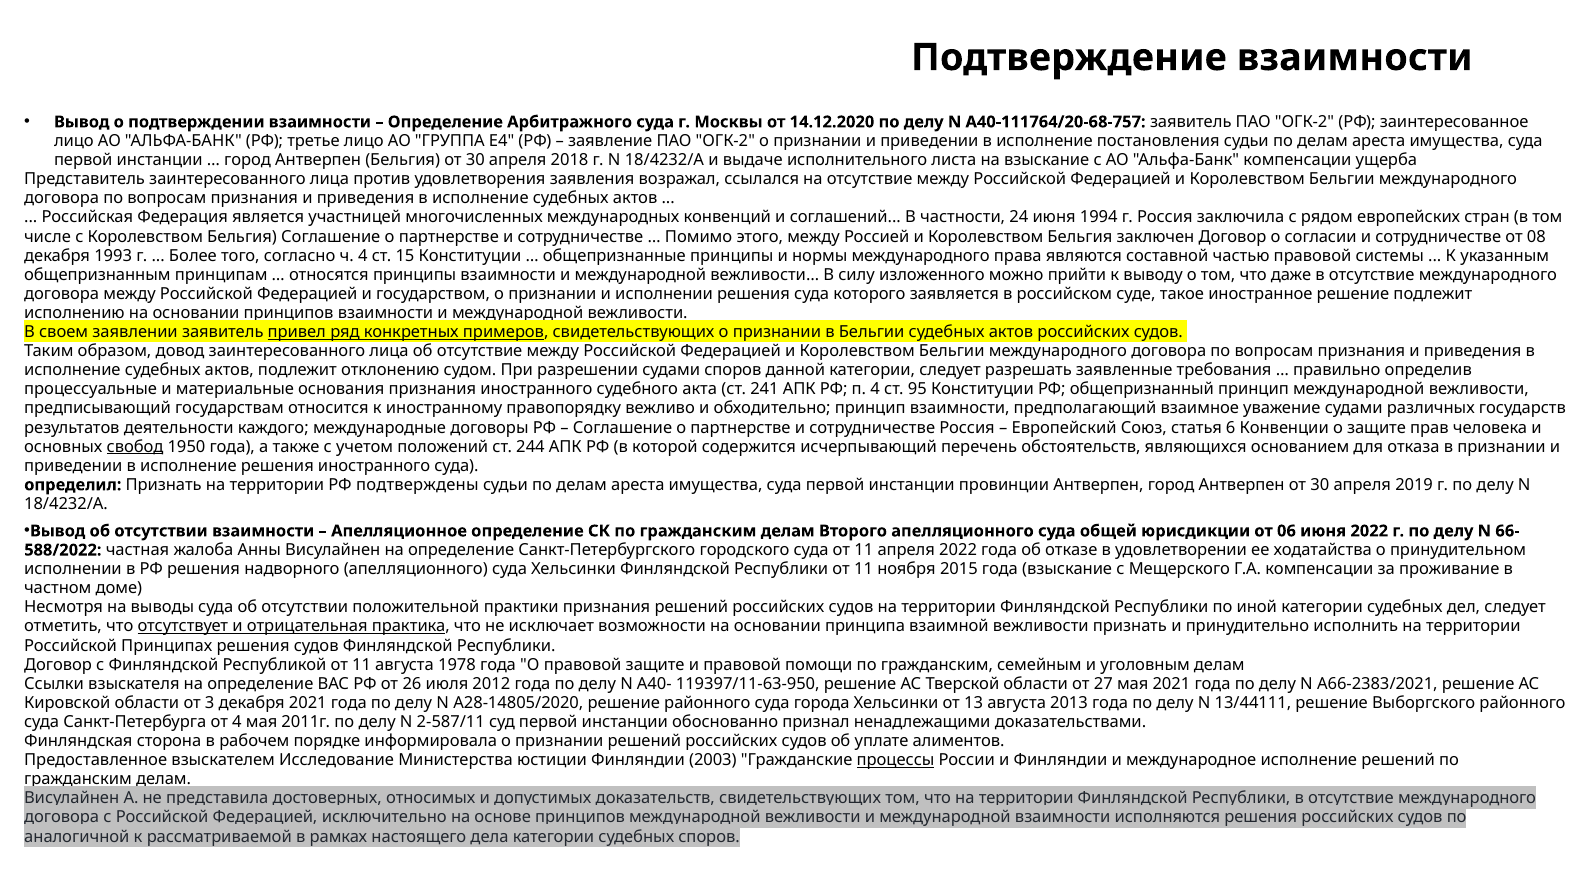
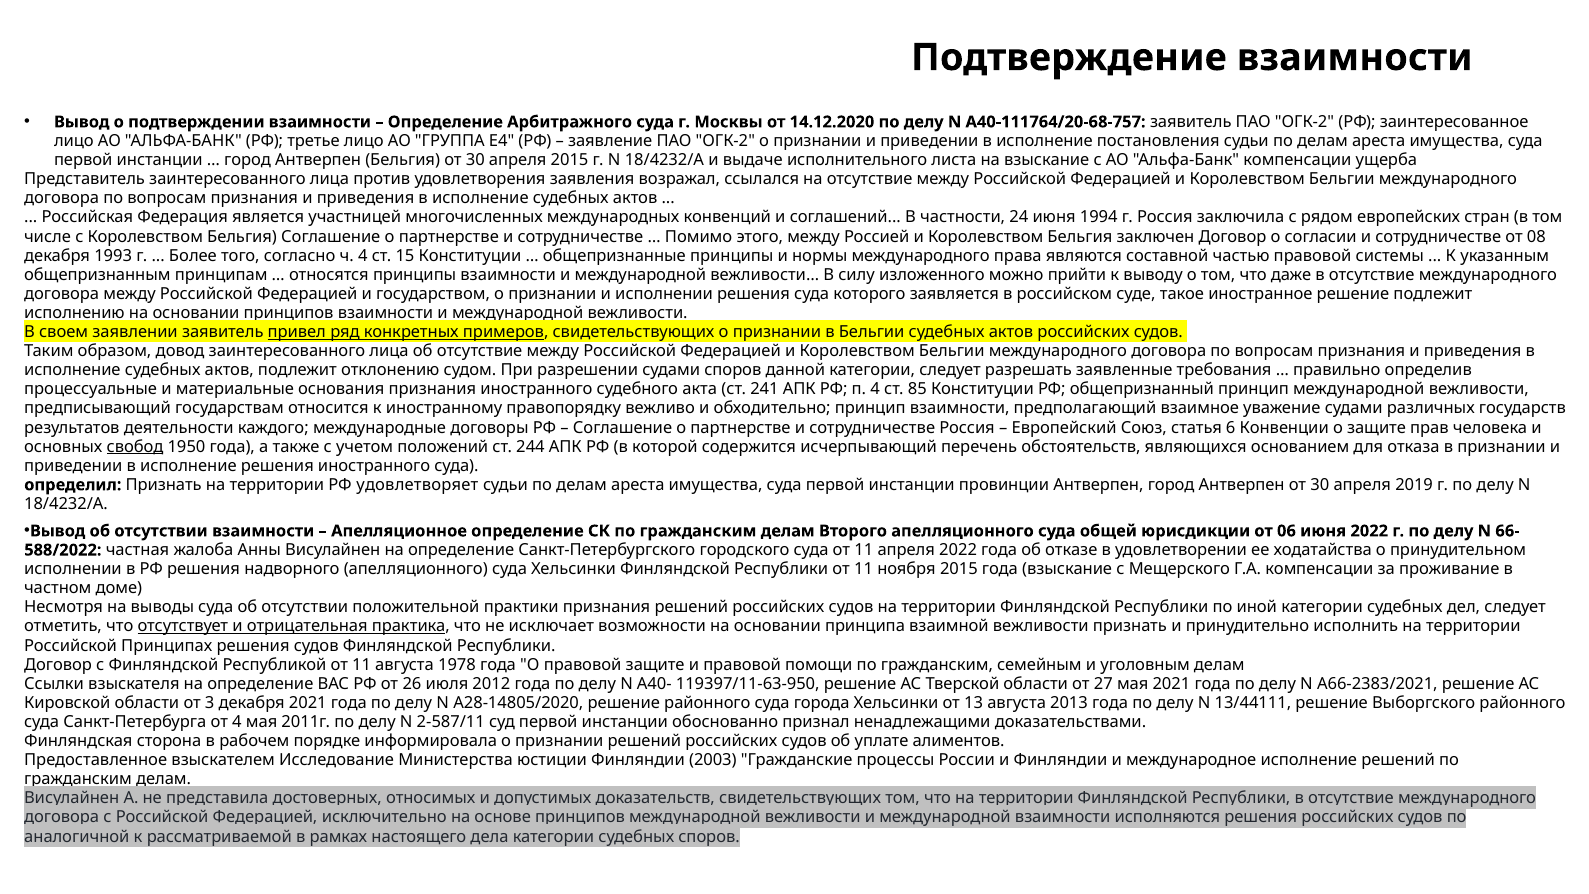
апреля 2018: 2018 -> 2015
95: 95 -> 85
подтверждены: подтверждены -> удовлетворяет
процессы underline: present -> none
